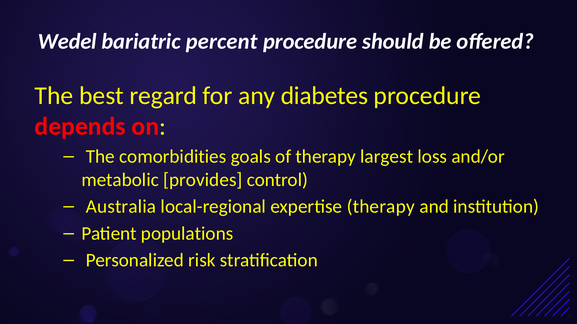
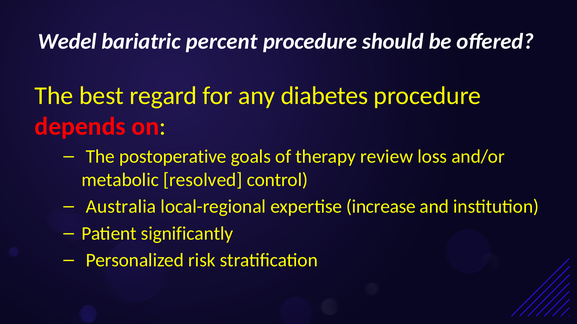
comorbidities: comorbidities -> postoperative
largest: largest -> review
provides: provides -> resolved
expertise therapy: therapy -> increase
populations: populations -> significantly
